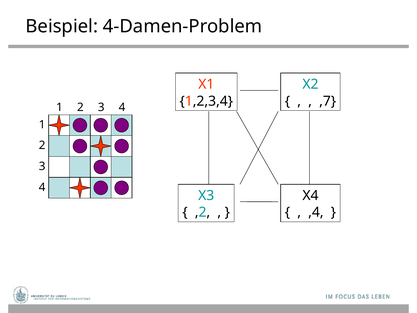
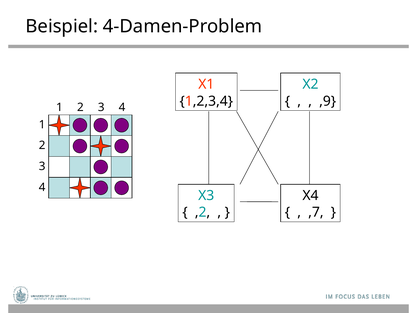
,7: ,7 -> ,9
,4: ,4 -> ,7
